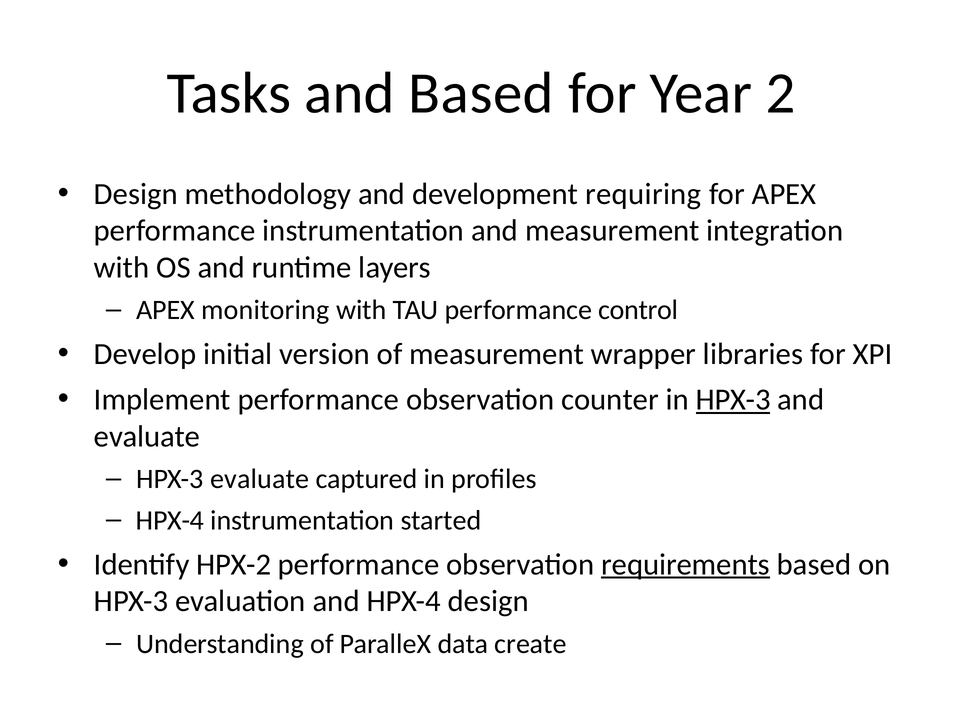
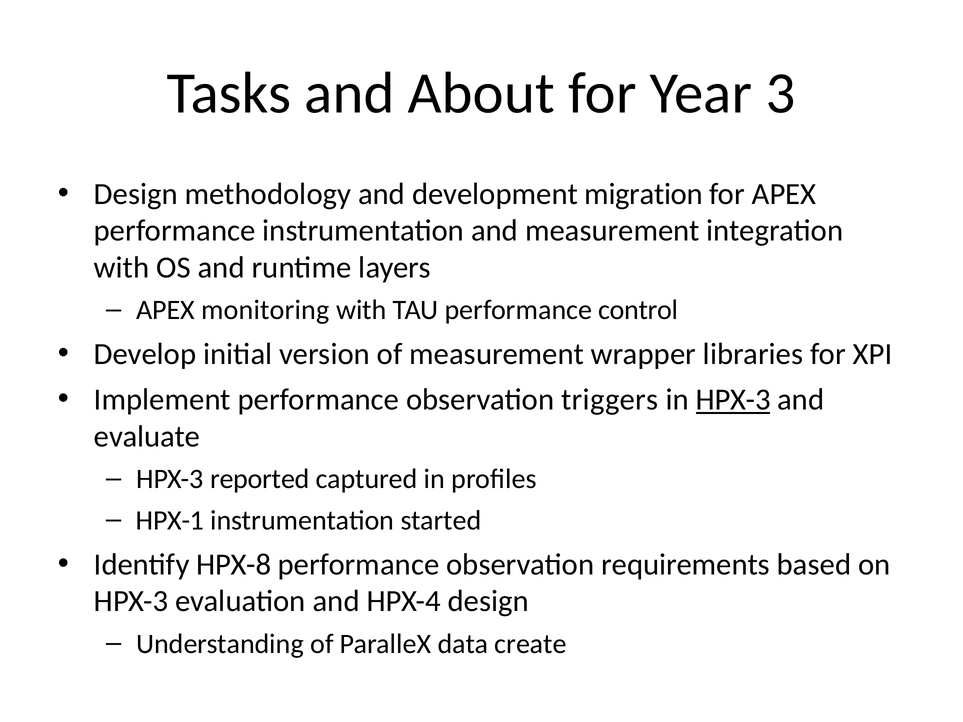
and Based: Based -> About
2: 2 -> 3
requiring: requiring -> migration
counter: counter -> triggers
HPX-3 evaluate: evaluate -> reported
HPX-4 at (170, 521): HPX-4 -> HPX-1
HPX-2: HPX-2 -> HPX-8
requirements underline: present -> none
